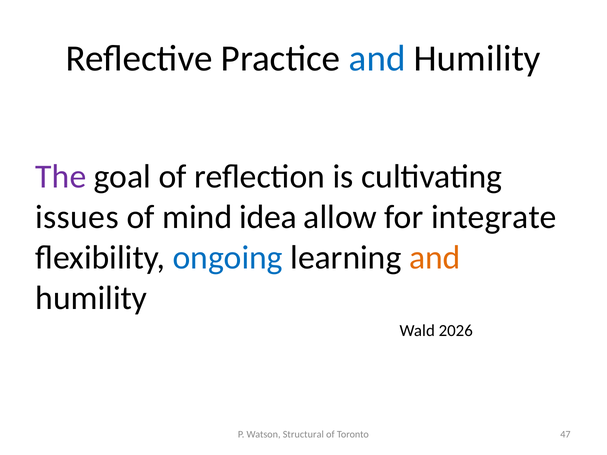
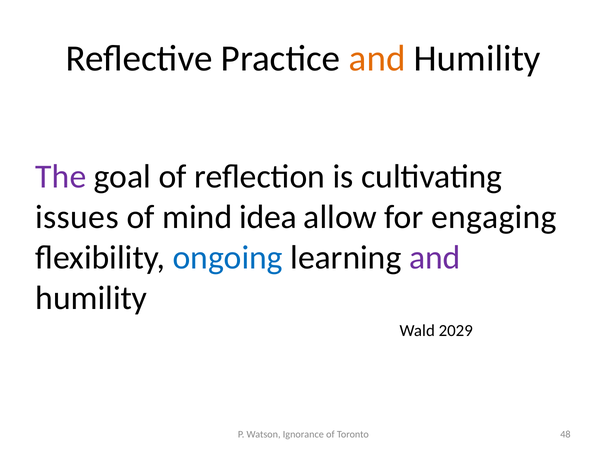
and at (377, 59) colour: blue -> orange
integrate: integrate -> engaging
and at (435, 258) colour: orange -> purple
2026: 2026 -> 2029
Structural: Structural -> Ignorance
47: 47 -> 48
